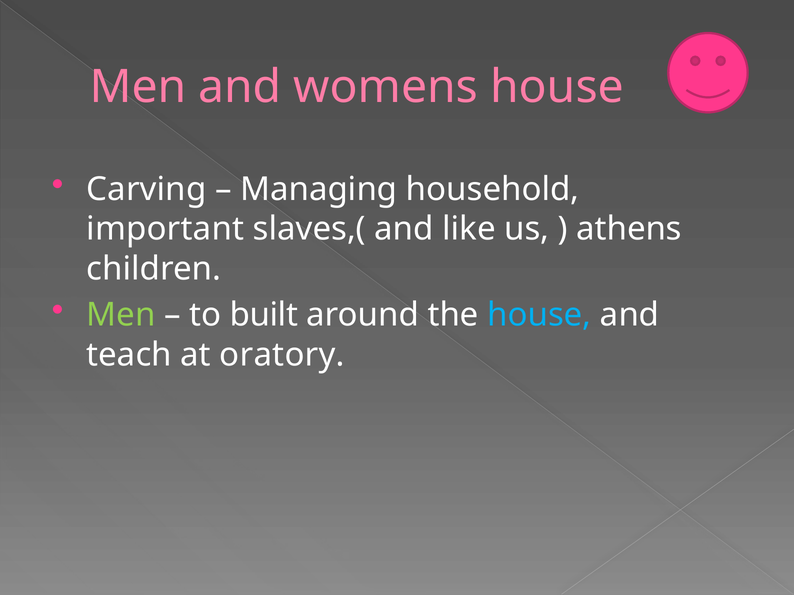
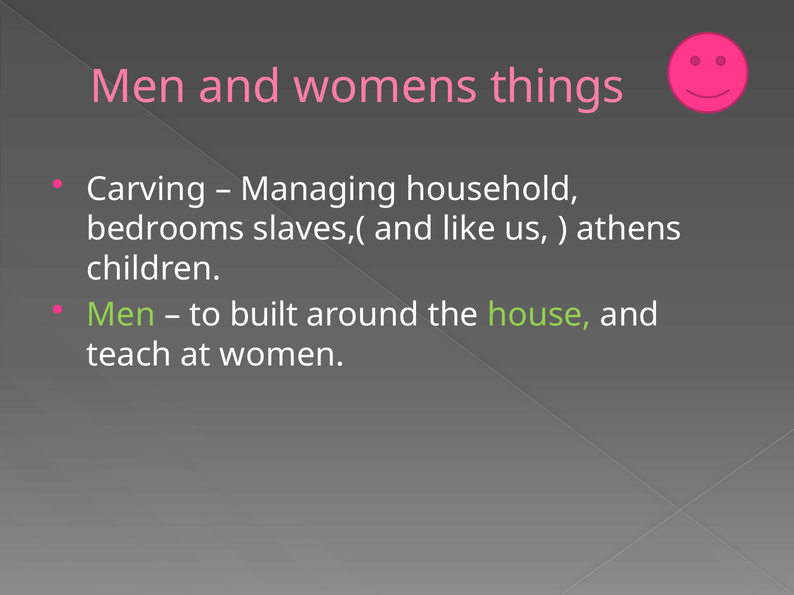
womens house: house -> things
important: important -> bedrooms
house at (539, 315) colour: light blue -> light green
oratory: oratory -> women
